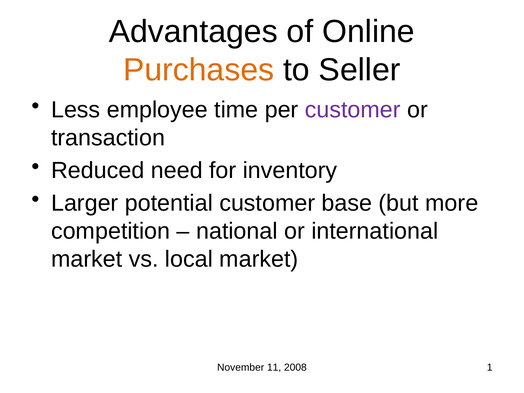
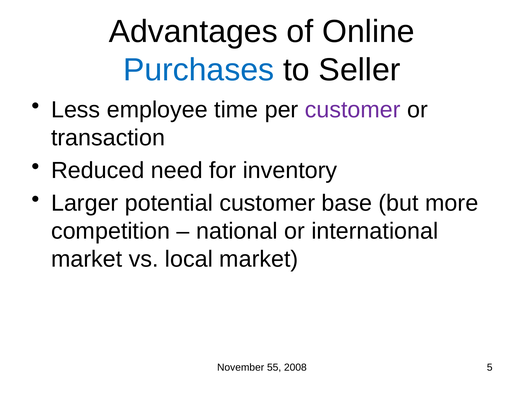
Purchases colour: orange -> blue
11: 11 -> 55
1: 1 -> 5
